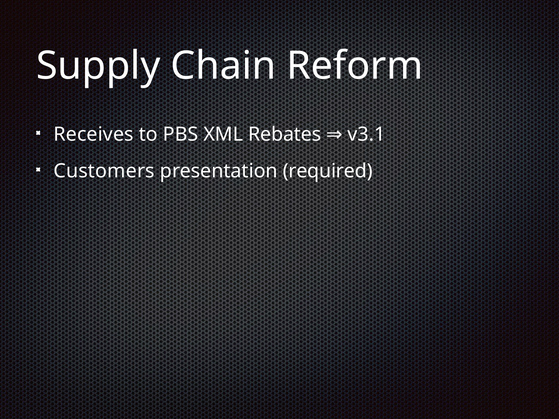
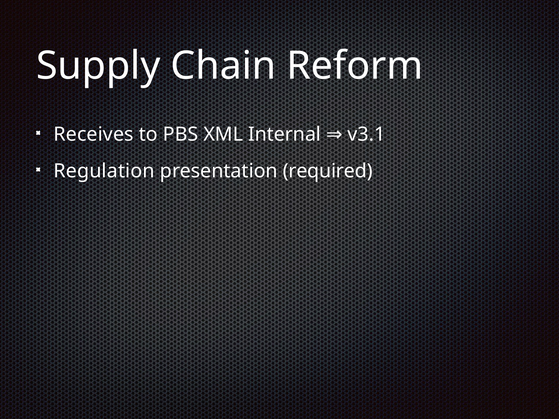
Rebates: Rebates -> Internal
Customers: Customers -> Regulation
